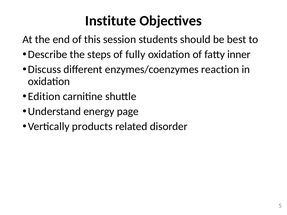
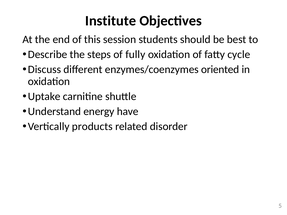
inner: inner -> cycle
reaction: reaction -> oriented
Edition: Edition -> Uptake
page: page -> have
